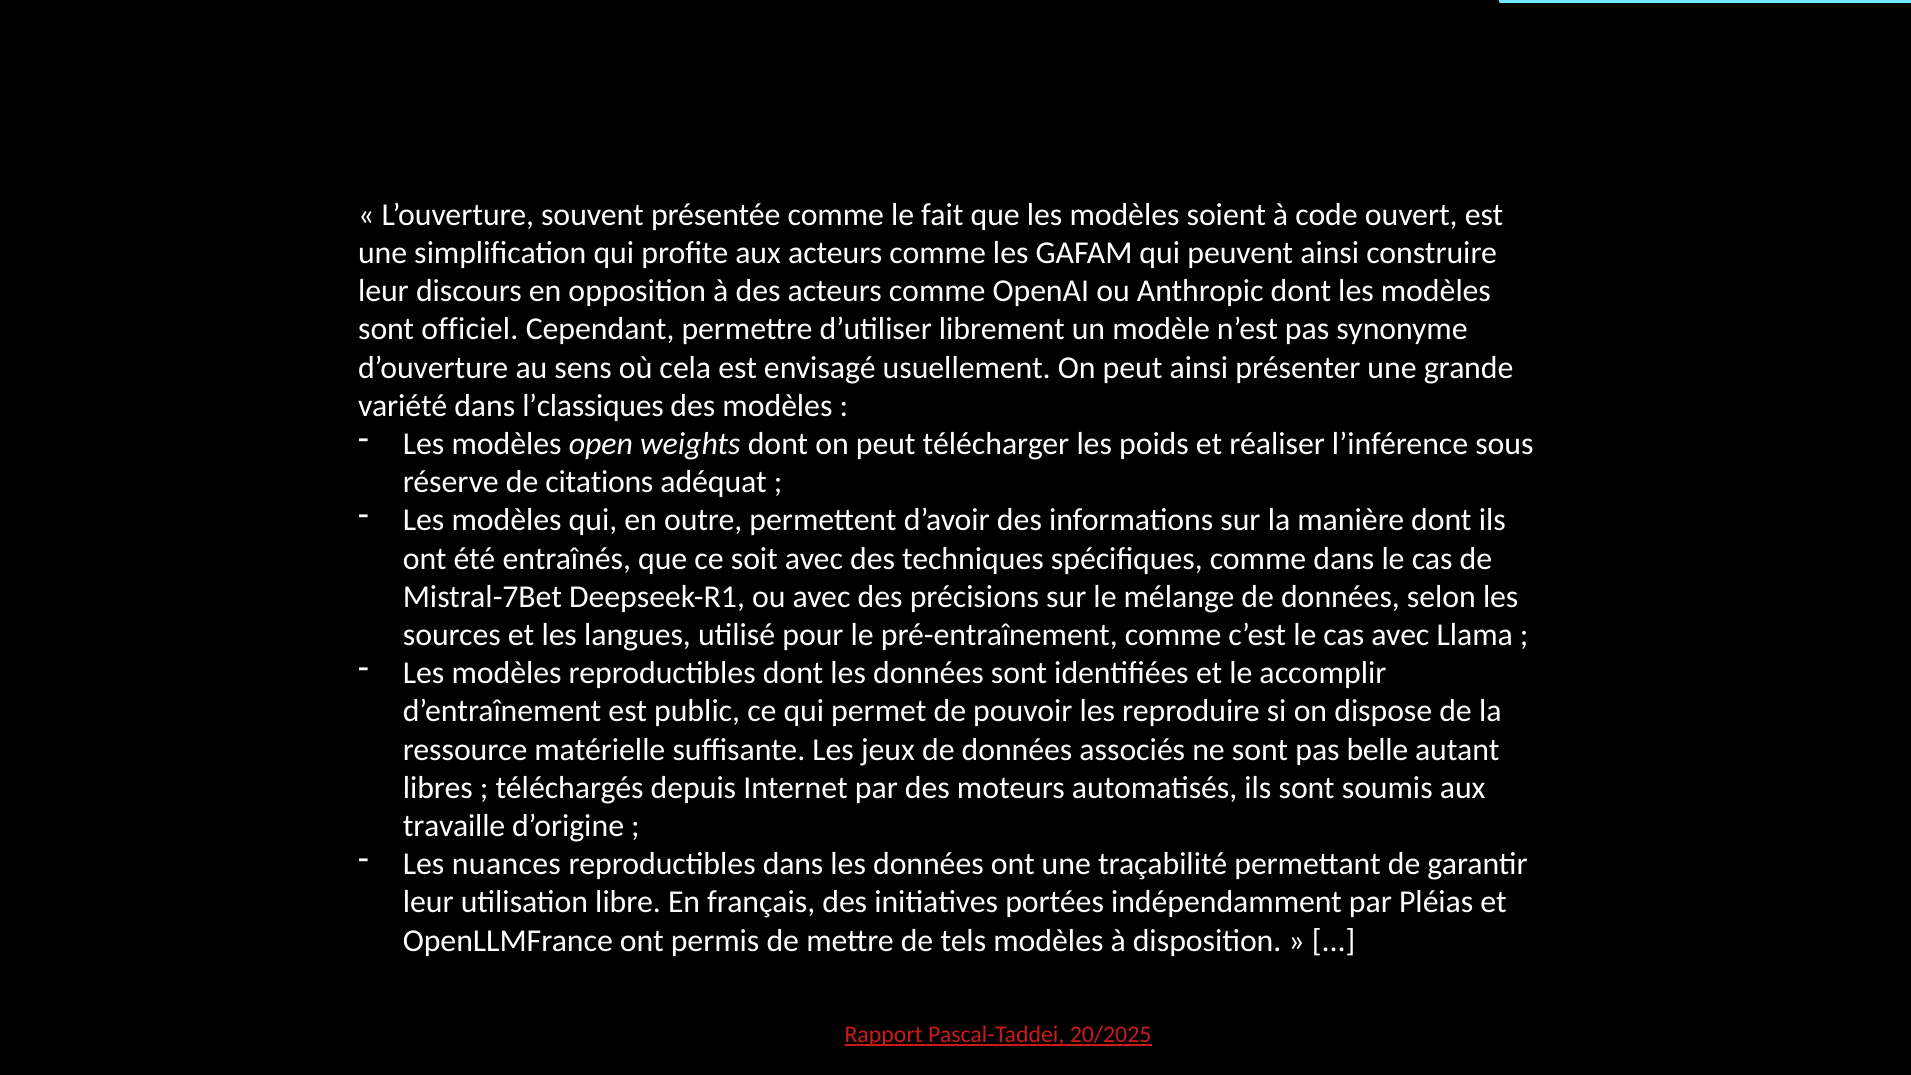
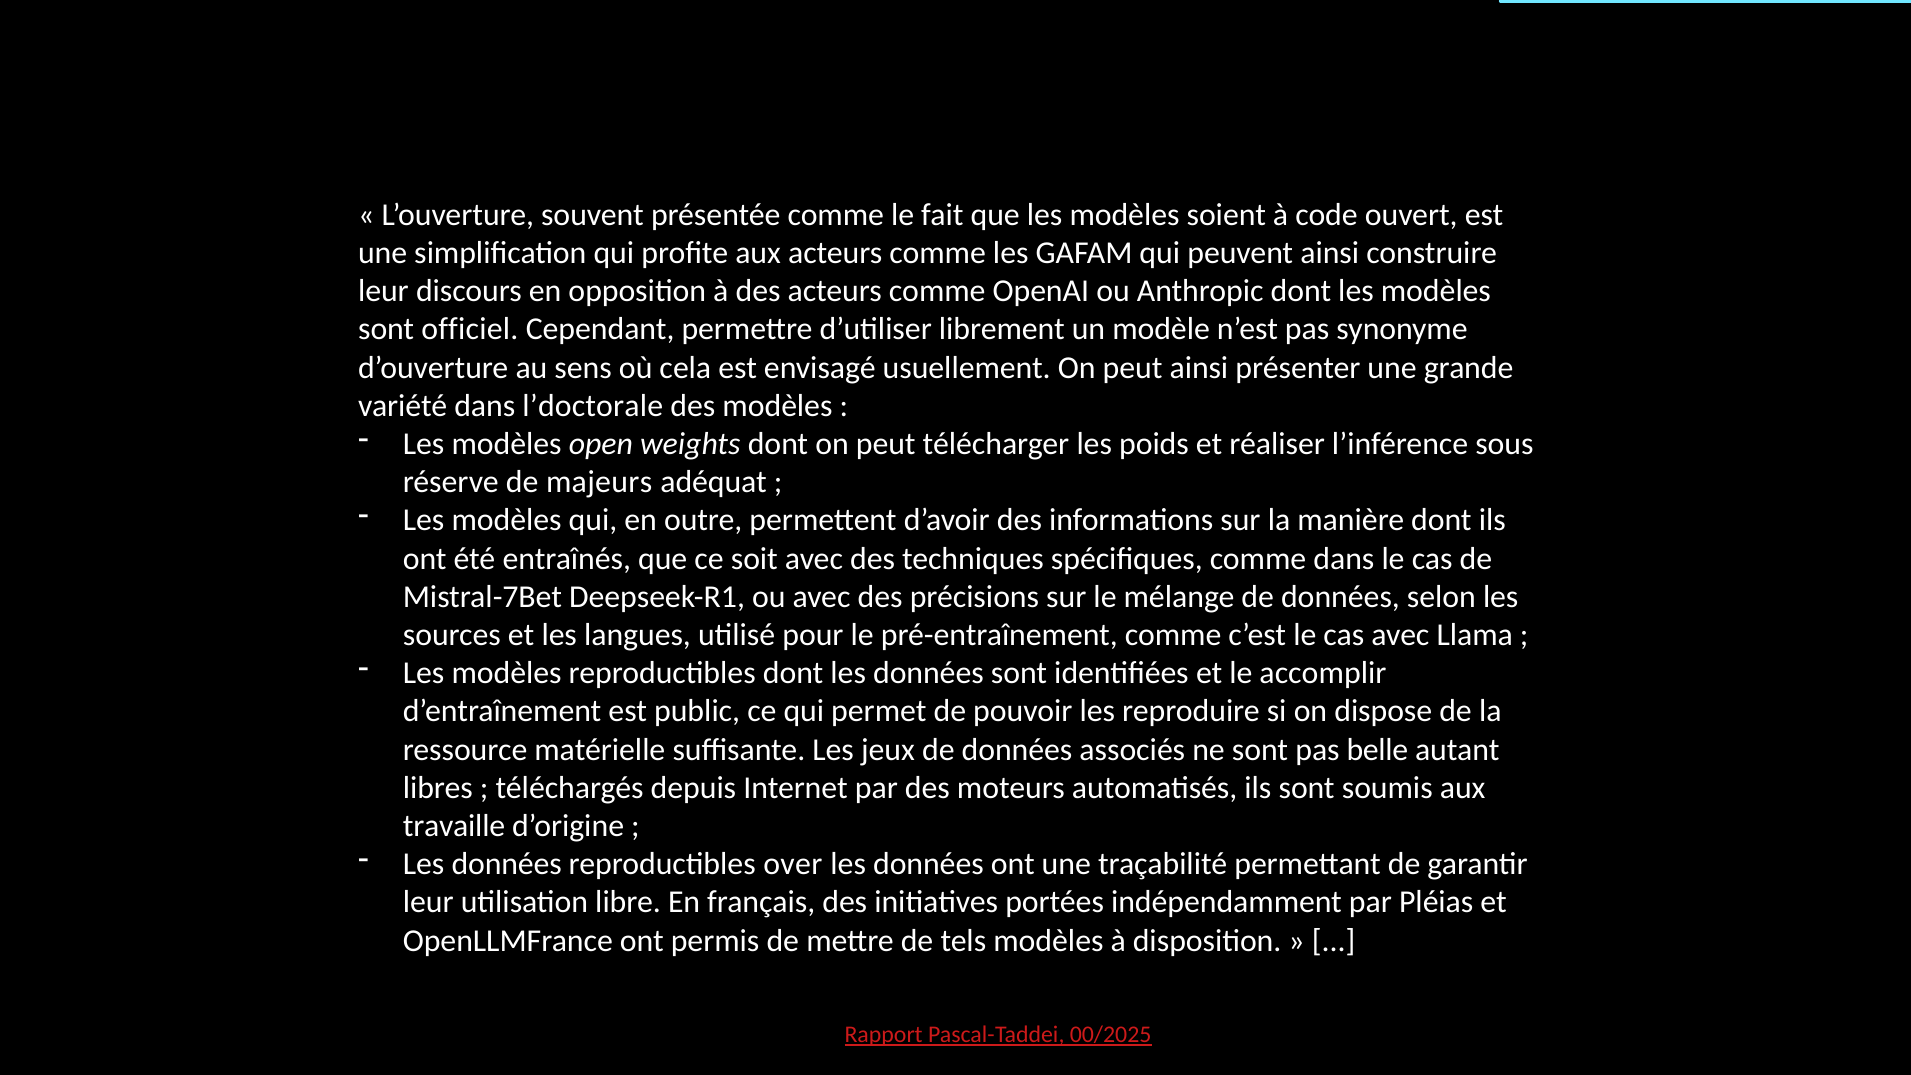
l’classiques: l’classiques -> l’doctorale
citations: citations -> majeurs
nuances at (506, 864): nuances -> données
reproductibles dans: dans -> over
20/2025: 20/2025 -> 00/2025
